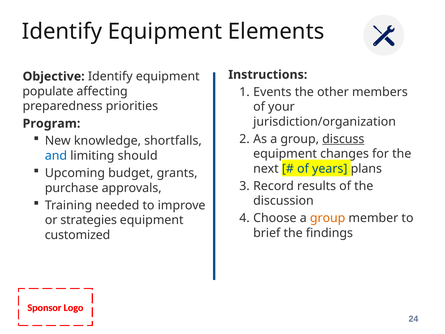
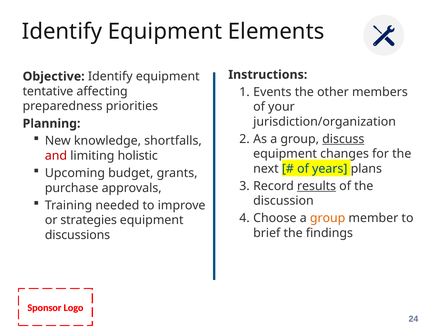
populate: populate -> tentative
Program: Program -> Planning
and colour: blue -> red
should: should -> holistic
results underline: none -> present
customized: customized -> discussions
